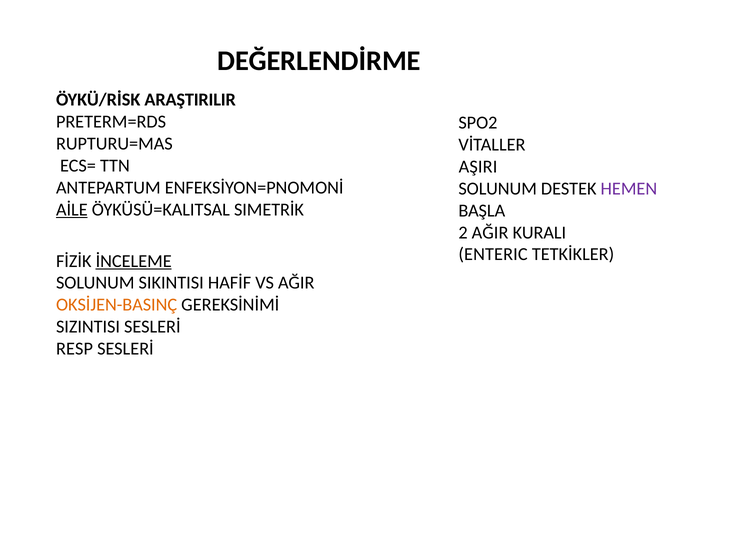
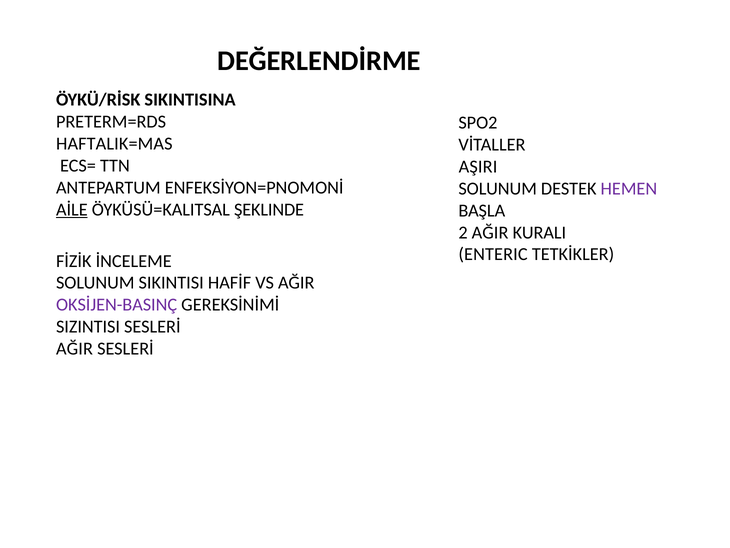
ARAŞTIRILIR: ARAŞTIRILIR -> SIKINTISINA
RUPTURU=MAS: RUPTURU=MAS -> HAFTALIK=MAS
SIMETRİK: SIMETRİK -> ŞEKLINDE
İNCELEME underline: present -> none
OKSİJEN-BASINÇ colour: orange -> purple
RESP at (74, 348): RESP -> AĞIR
